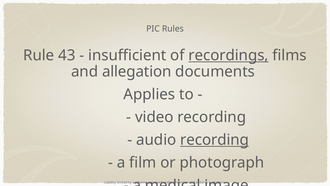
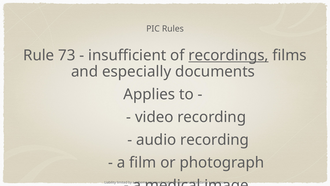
43: 43 -> 73
allegation: allegation -> especially
recording at (215, 140) underline: present -> none
